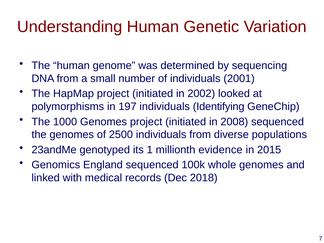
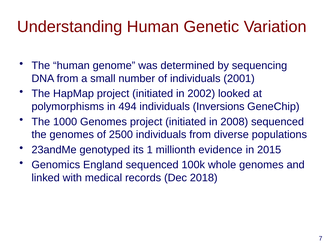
197: 197 -> 494
Identifying: Identifying -> Inversions
